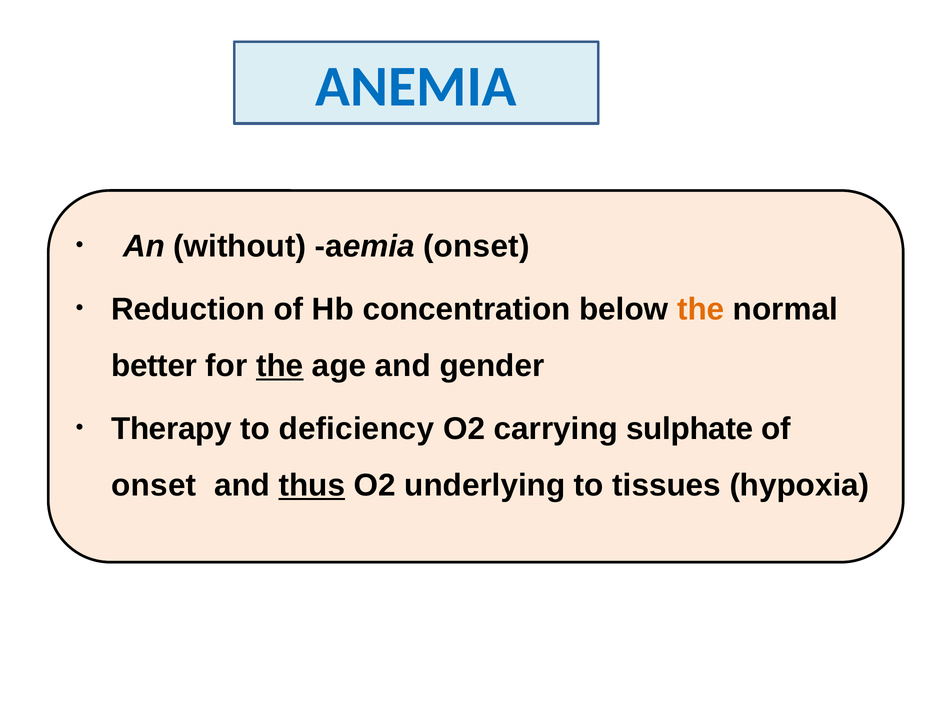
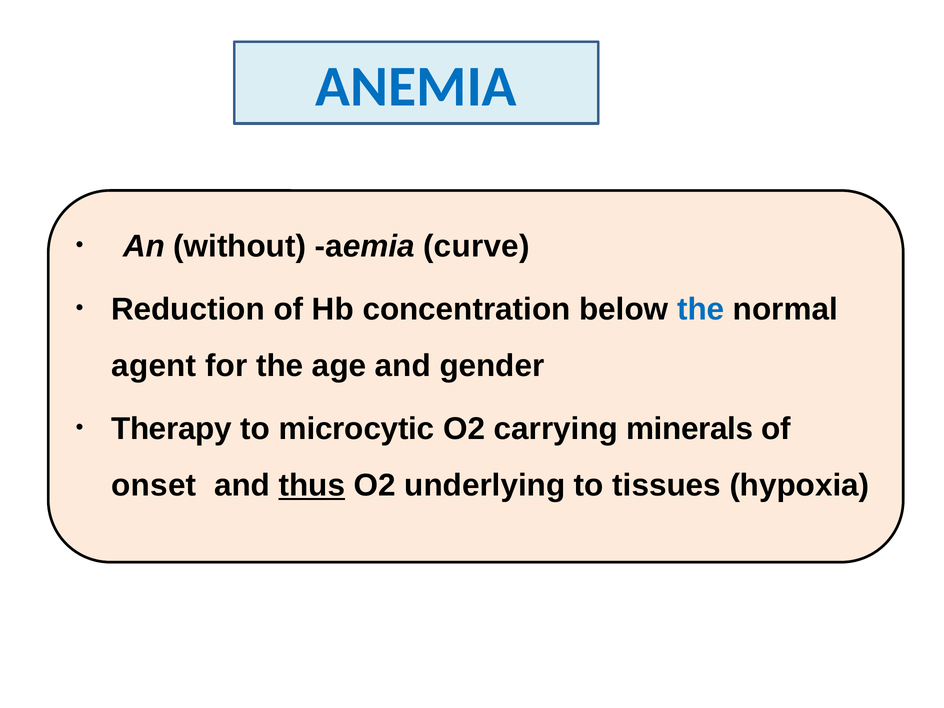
aemia onset: onset -> curve
the at (701, 309) colour: orange -> blue
better: better -> agent
the at (280, 366) underline: present -> none
deficiency: deficiency -> microcytic
sulphate: sulphate -> minerals
